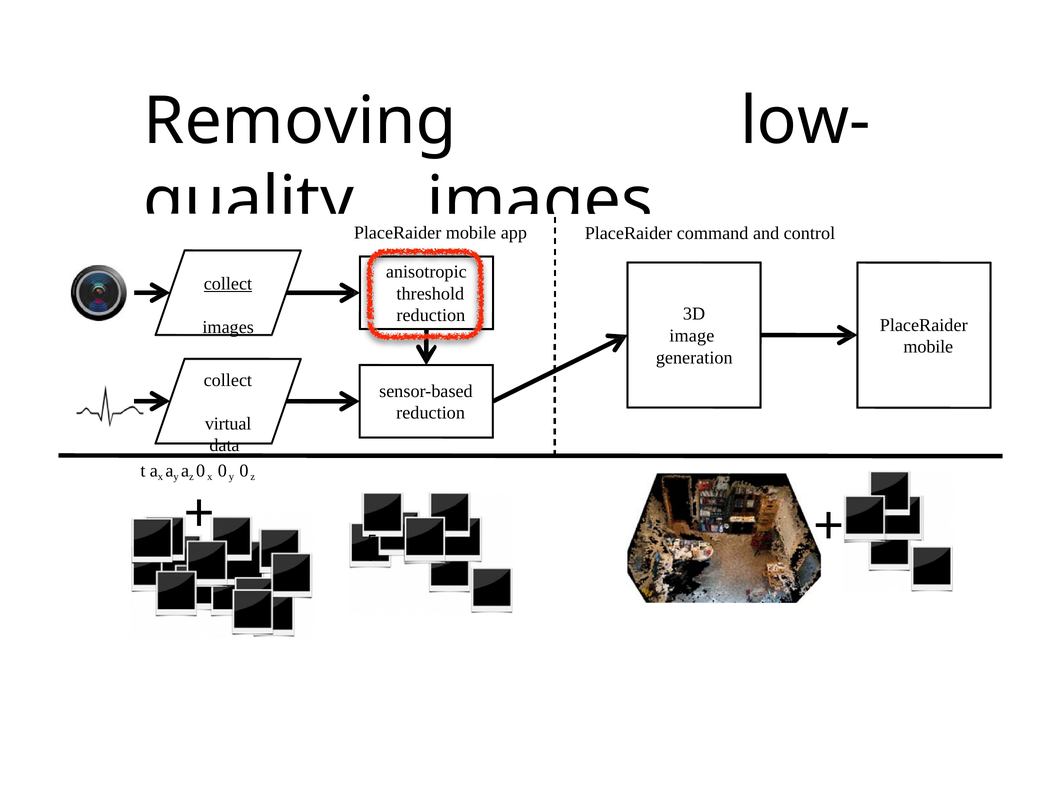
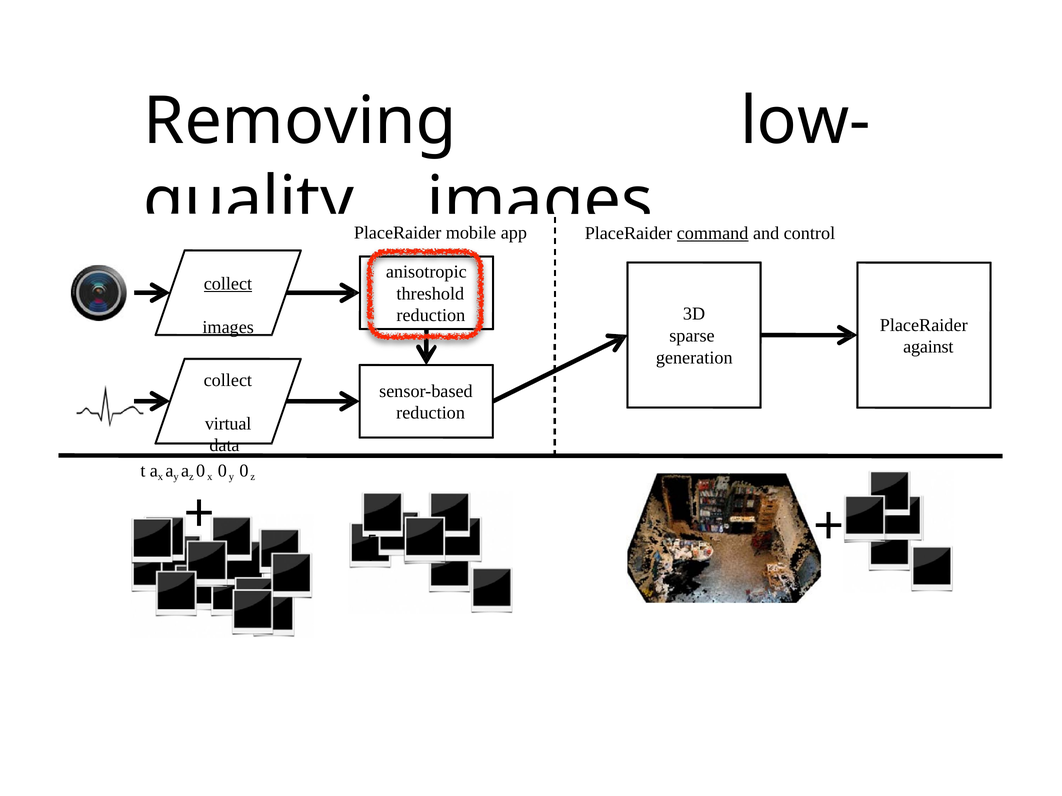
command underline: none -> present
image: image -> sparse
mobile at (928, 347): mobile -> against
